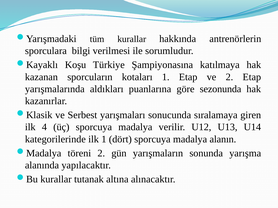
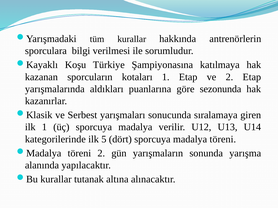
ilk 4: 4 -> 1
ilk 1: 1 -> 5
madalya alanın: alanın -> töreni
